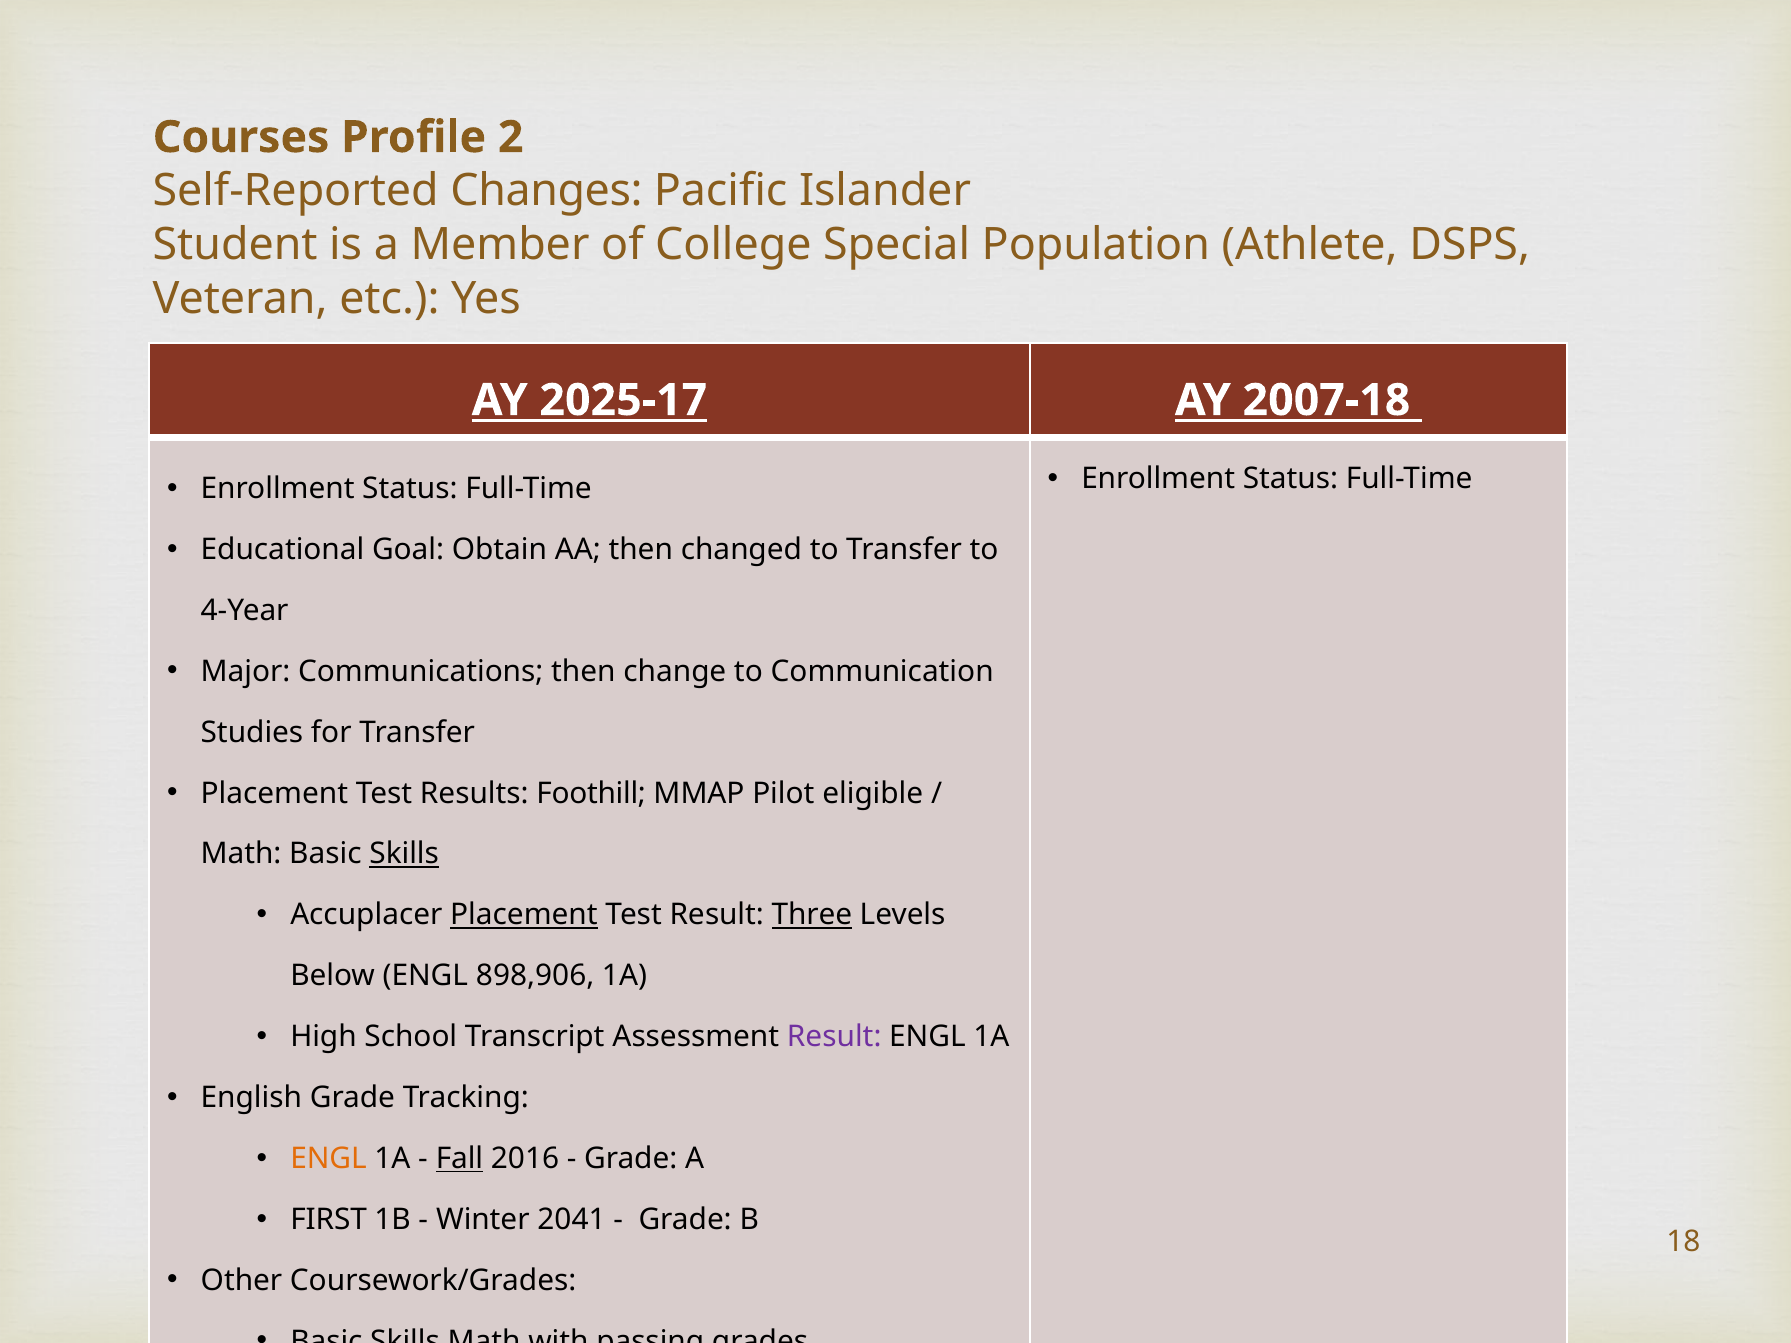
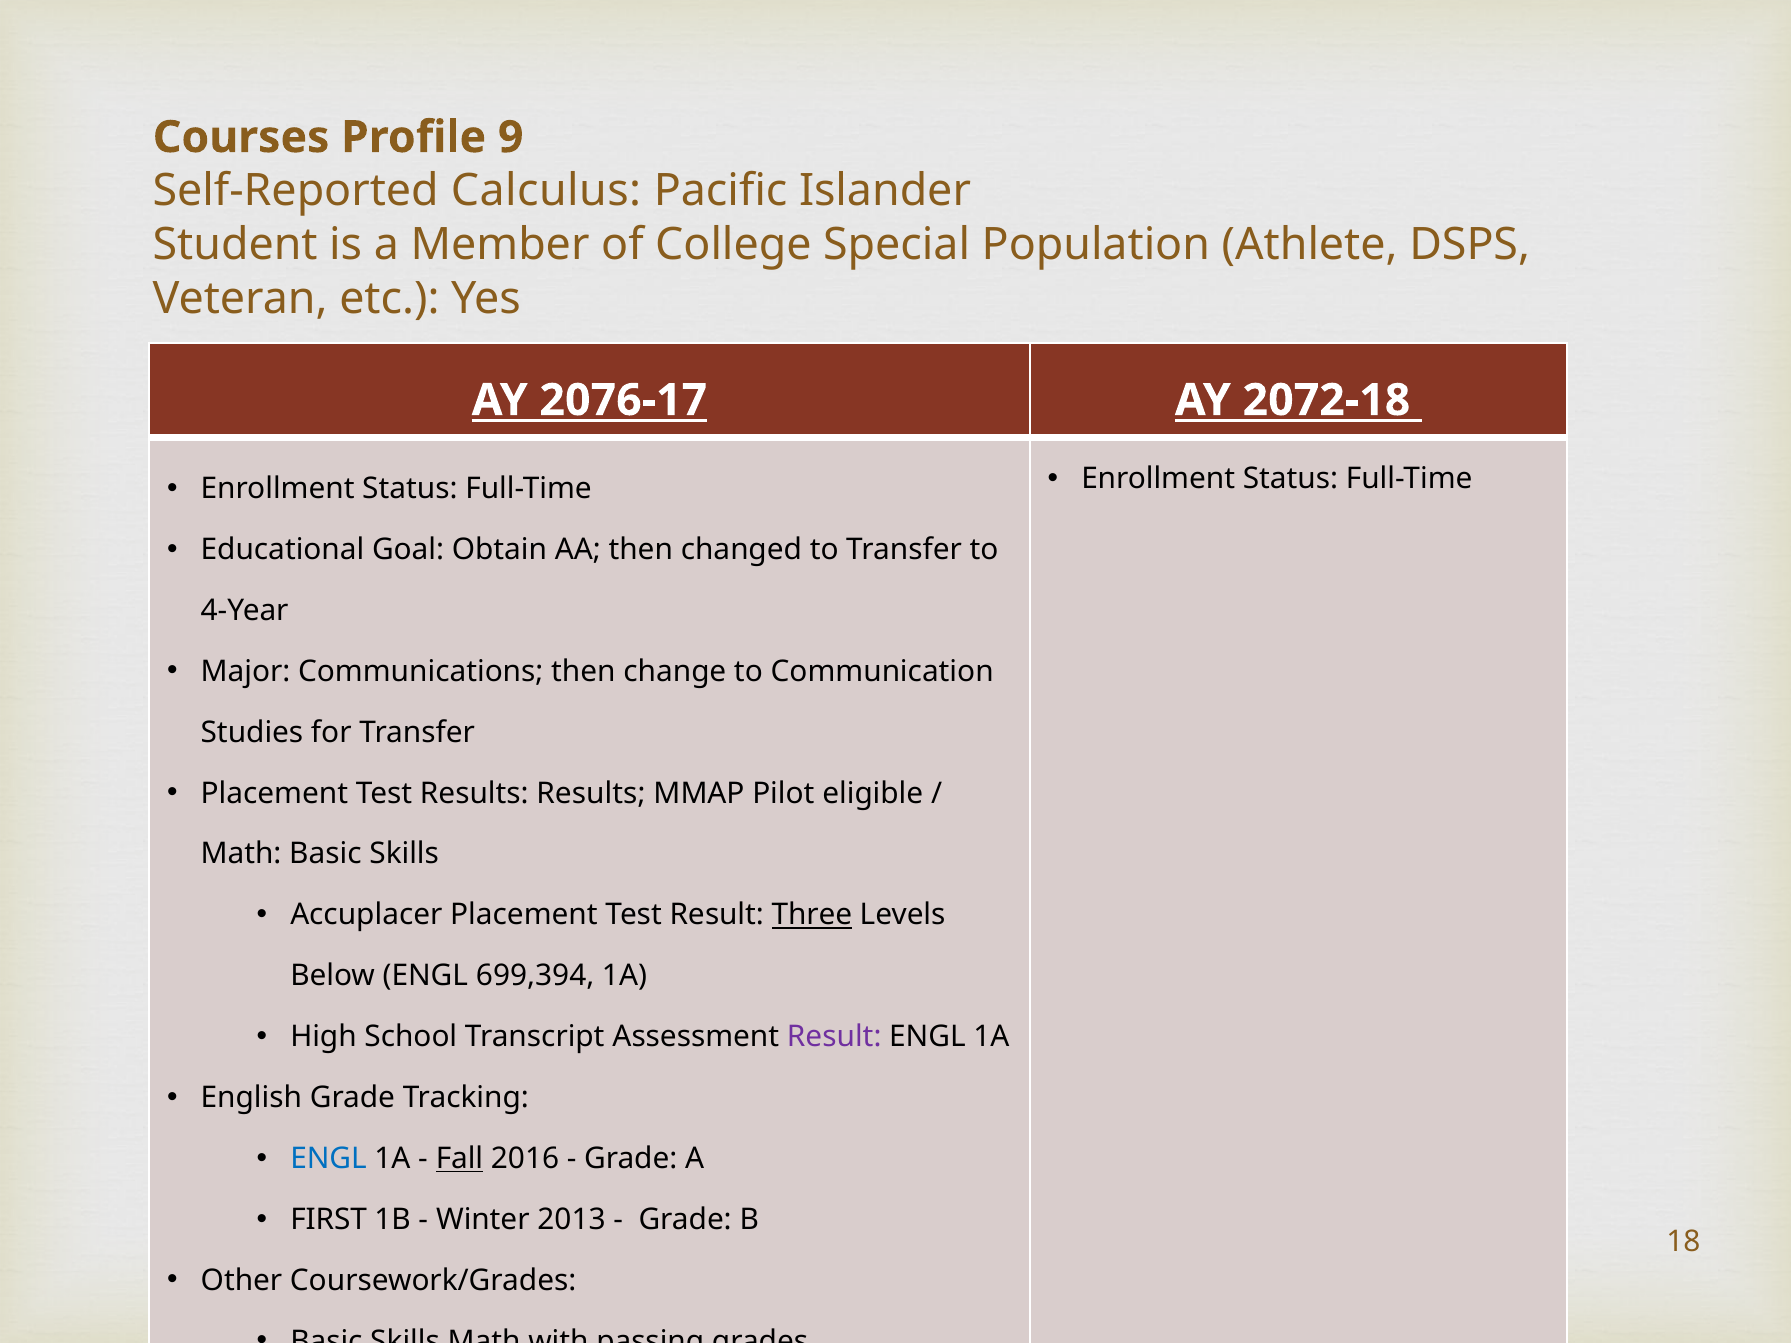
2: 2 -> 9
Changes: Changes -> Calculus
2025-17: 2025-17 -> 2076-17
2007-18: 2007-18 -> 2072-18
Results Foothill: Foothill -> Results
Skills at (404, 854) underline: present -> none
Placement at (524, 915) underline: present -> none
898,906: 898,906 -> 699,394
ENGL at (329, 1159) colour: orange -> blue
2041: 2041 -> 2013
